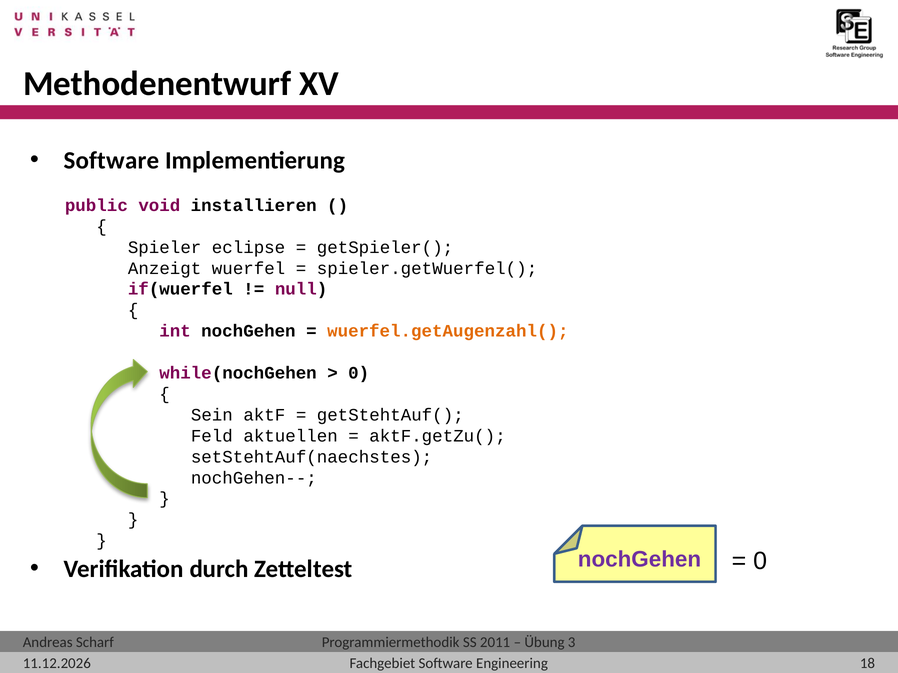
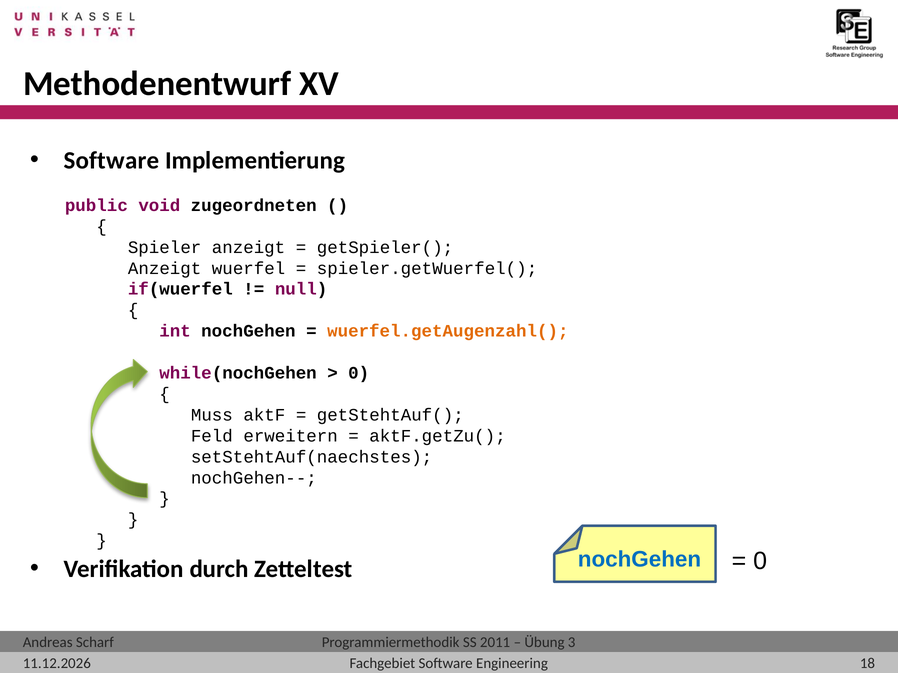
installieren: installieren -> zugeordneten
Spieler eclipse: eclipse -> anzeigt
Sein: Sein -> Muss
aktuellen: aktuellen -> erweitern
nochGehen at (639, 560) colour: purple -> blue
